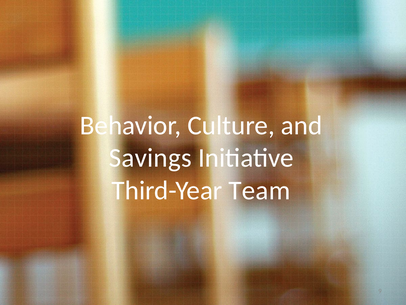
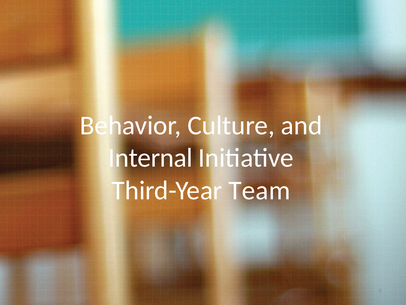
Savings: Savings -> Internal
